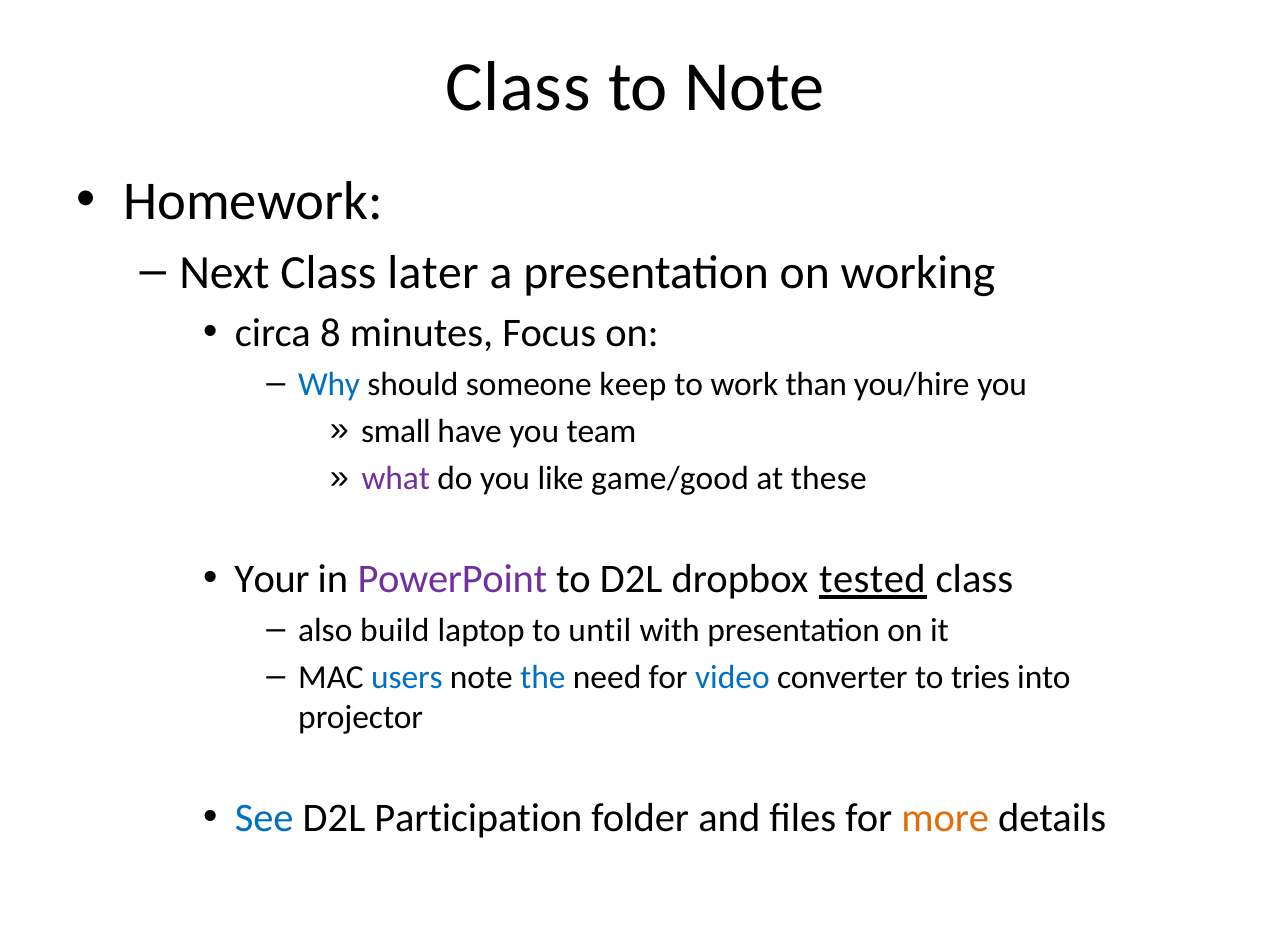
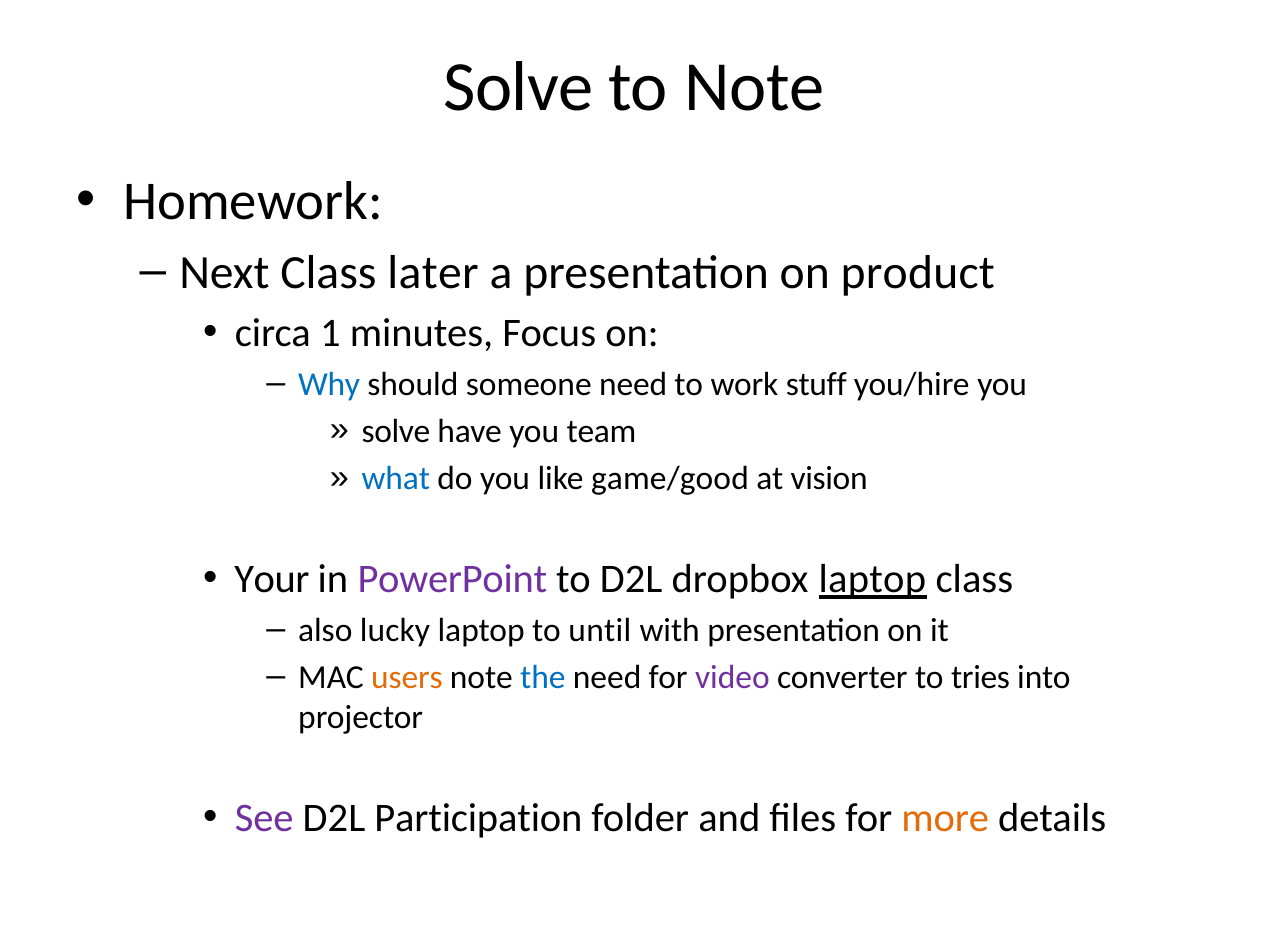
Class at (518, 87): Class -> Solve
working: working -> product
8: 8 -> 1
someone keep: keep -> need
than: than -> stuff
small at (396, 431): small -> solve
what colour: purple -> blue
these: these -> vision
dropbox tested: tested -> laptop
build: build -> lucky
users colour: blue -> orange
video colour: blue -> purple
See colour: blue -> purple
